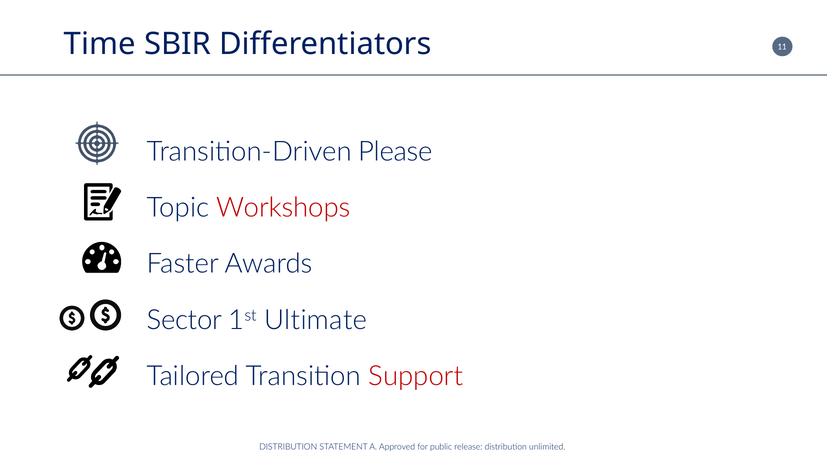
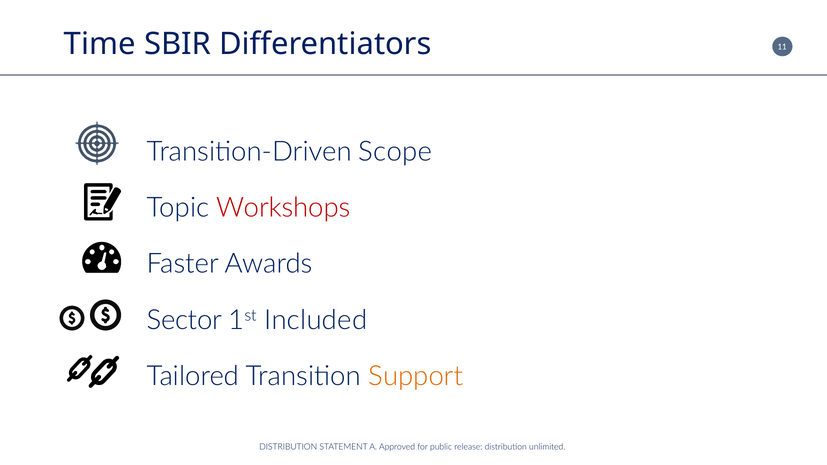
Please: Please -> Scope
Ultimate: Ultimate -> Included
Support colour: red -> orange
